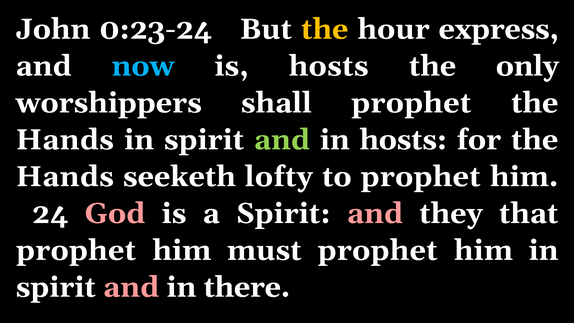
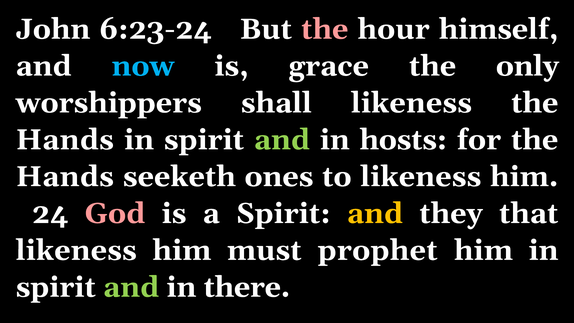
0:23-24: 0:23-24 -> 6:23-24
the at (325, 29) colour: yellow -> pink
express: express -> himself
is hosts: hosts -> grace
shall prophet: prophet -> likeness
lofty: lofty -> ones
to prophet: prophet -> likeness
and at (375, 213) colour: pink -> yellow
prophet at (76, 250): prophet -> likeness
and at (131, 287) colour: pink -> light green
